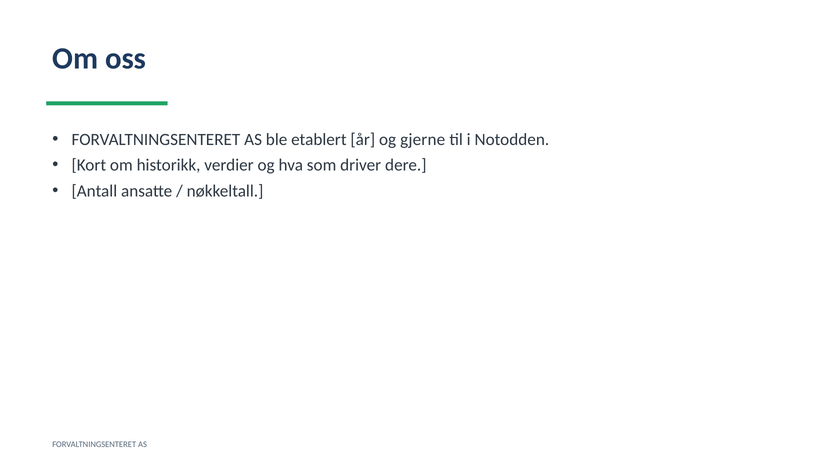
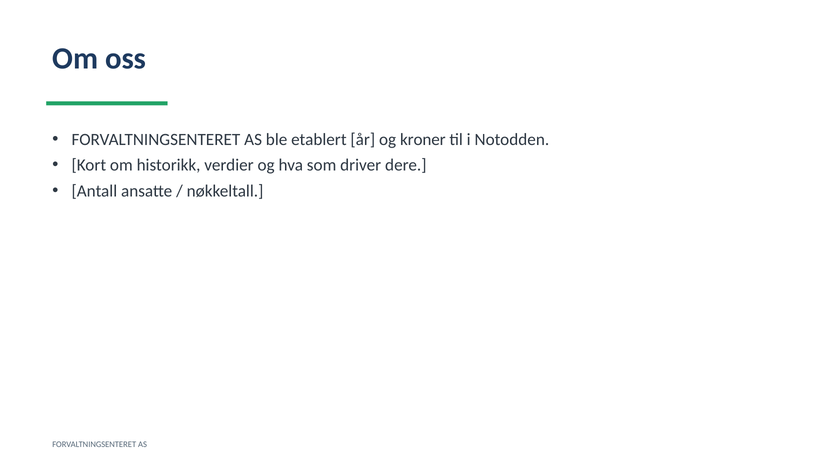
gjerne: gjerne -> kroner
